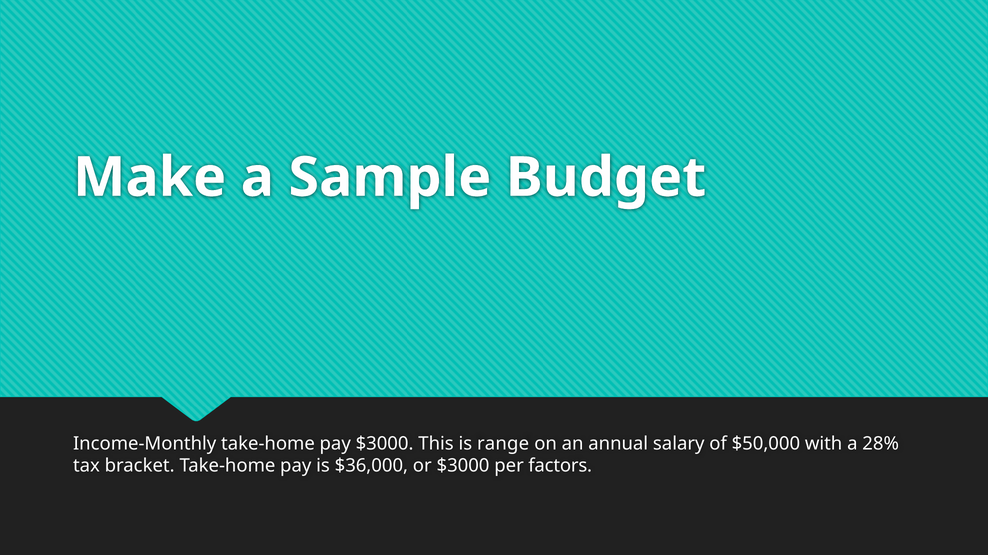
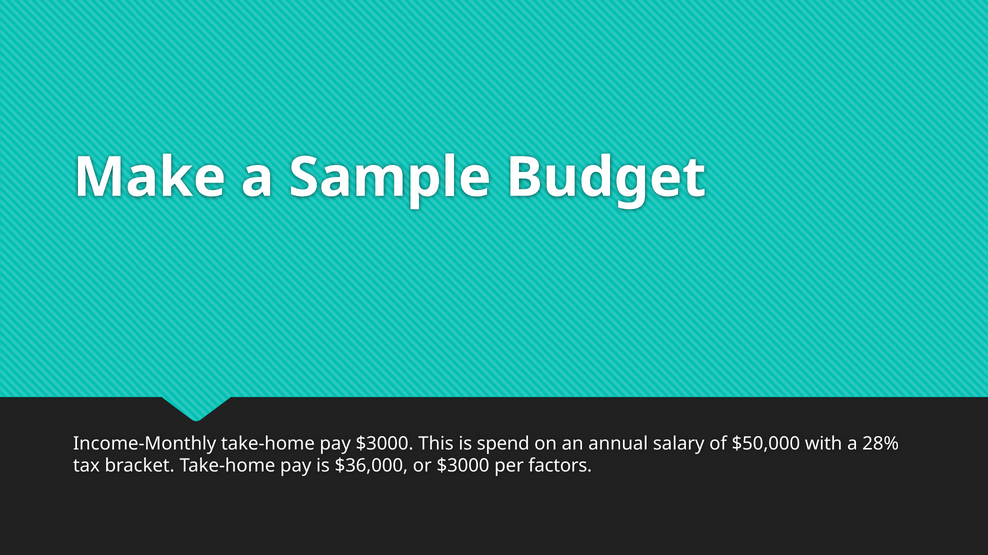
range: range -> spend
